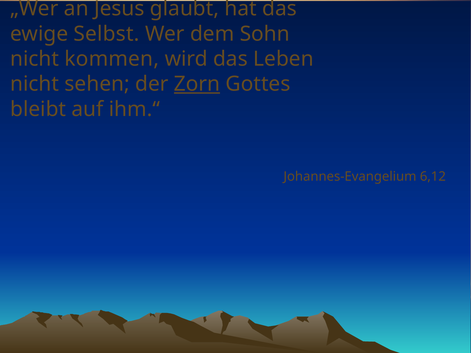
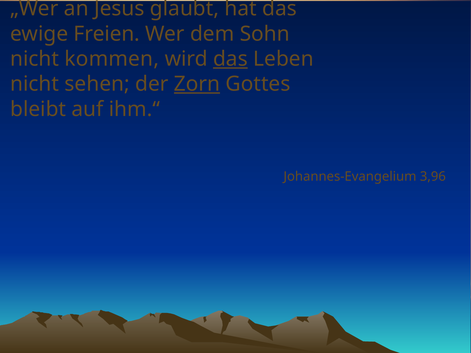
Selbst: Selbst -> Freien
das at (230, 59) underline: none -> present
6,12: 6,12 -> 3,96
